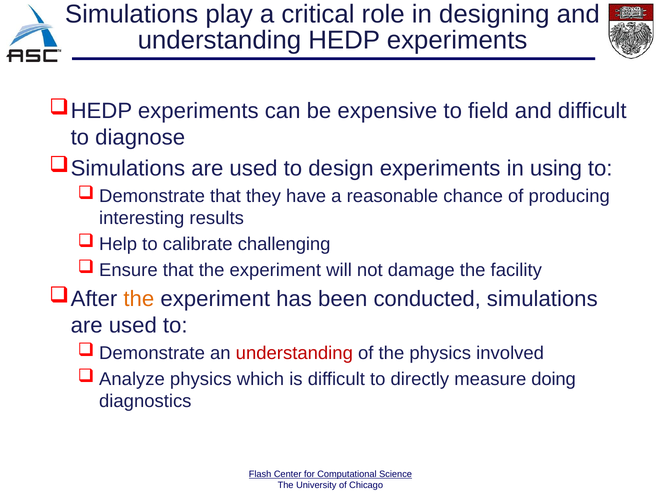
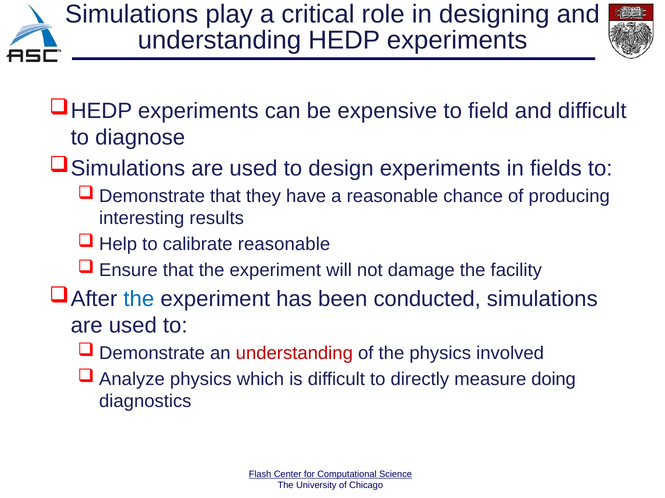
using: using -> fields
calibrate challenging: challenging -> reasonable
the at (139, 299) colour: orange -> blue
